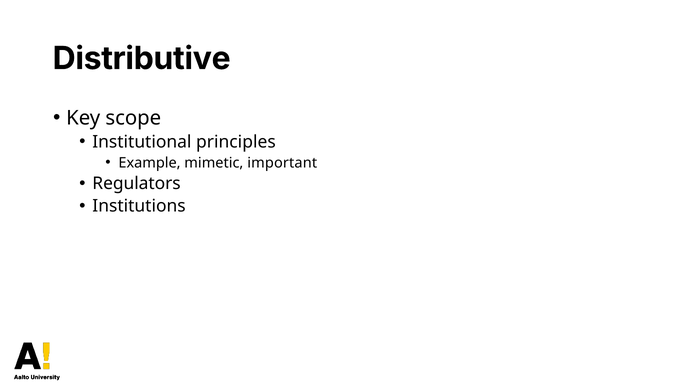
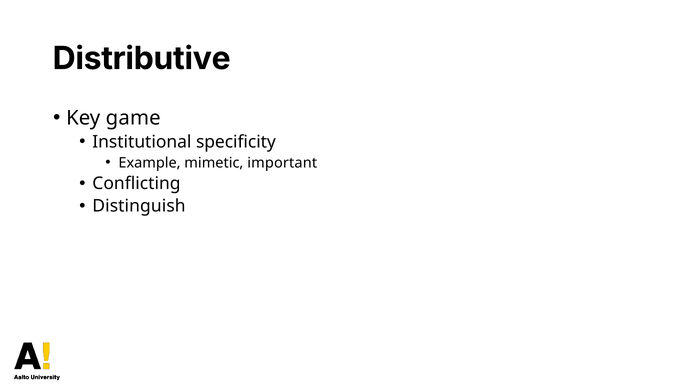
scope: scope -> game
principles: principles -> specificity
Regulators: Regulators -> Conflicting
Institutions: Institutions -> Distinguish
